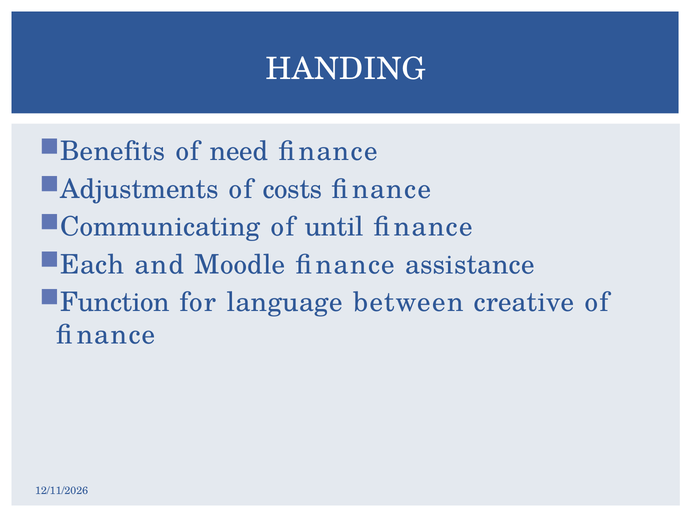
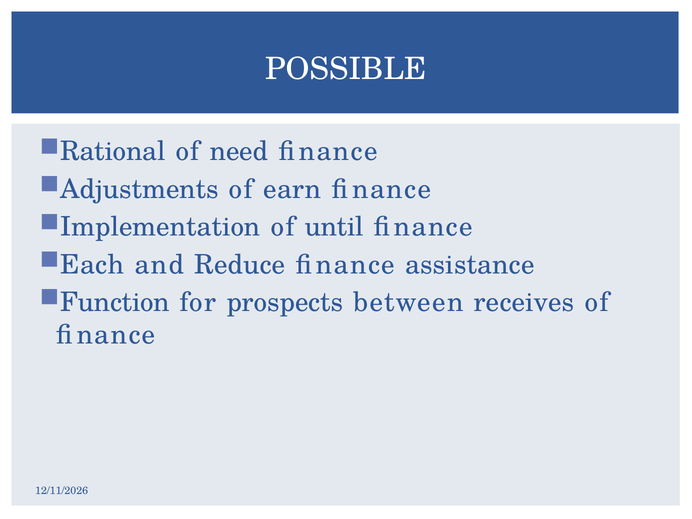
HANDING: HANDING -> POSSIBLE
Benefits: Benefits -> Rational
costs: costs -> earn
Communicating: Communicating -> Implementation
Moodle: Moodle -> Reduce
language: language -> prospects
creative: creative -> receives
